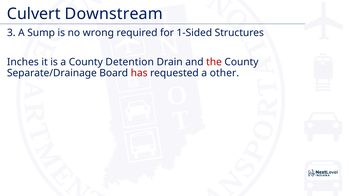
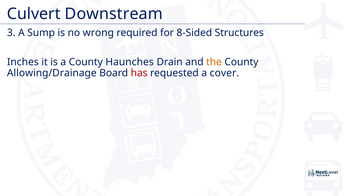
1-Sided: 1-Sided -> 8-Sided
Detention: Detention -> Haunches
the colour: red -> orange
Separate/Drainage: Separate/Drainage -> Allowing/Drainage
other: other -> cover
